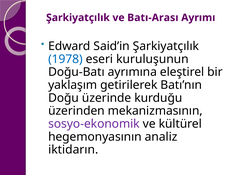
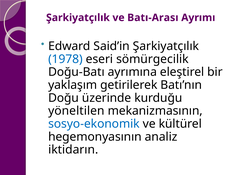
kuruluşunun: kuruluşunun -> sömürgecilik
üzerinden: üzerinden -> yöneltilen
sosyo-ekonomik colour: purple -> blue
